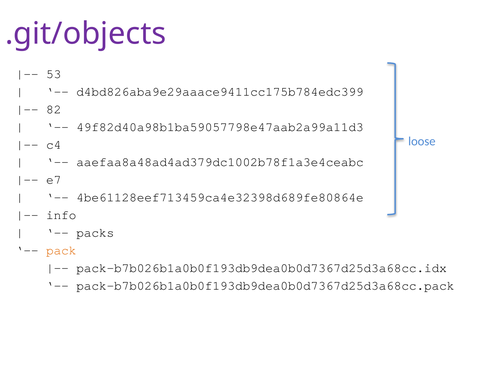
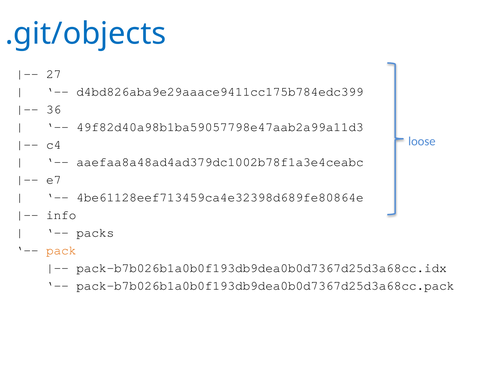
.git/objects colour: purple -> blue
53: 53 -> 27
82: 82 -> 36
